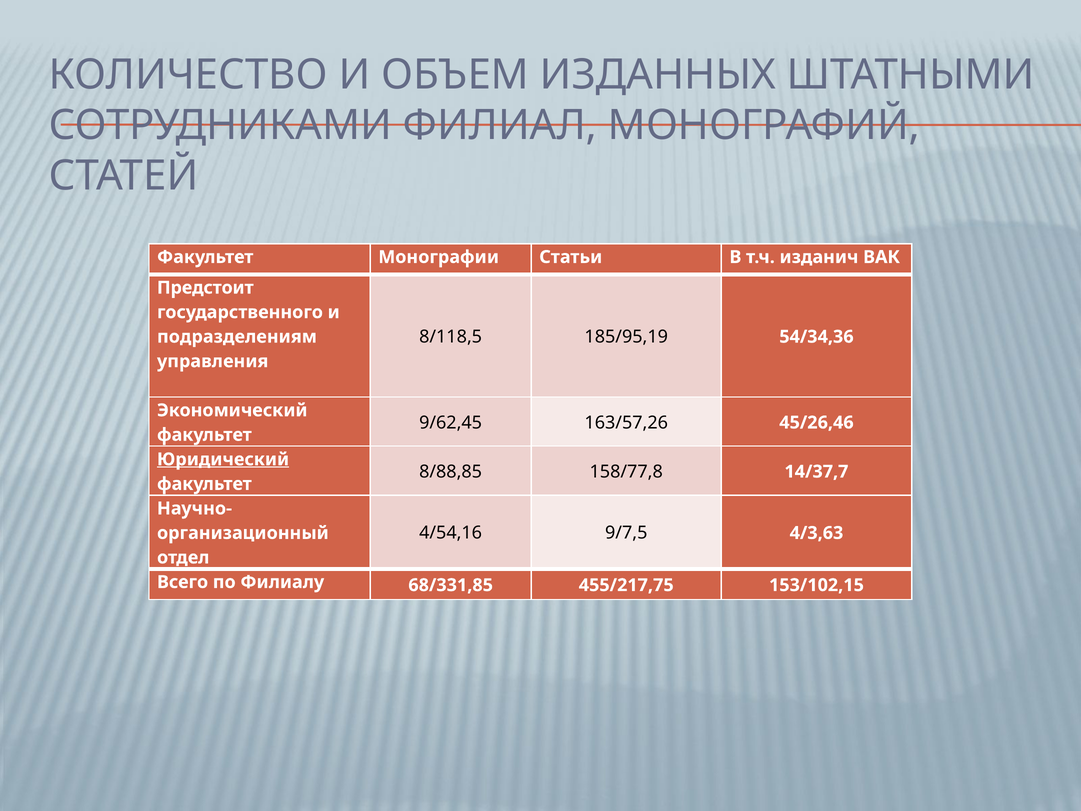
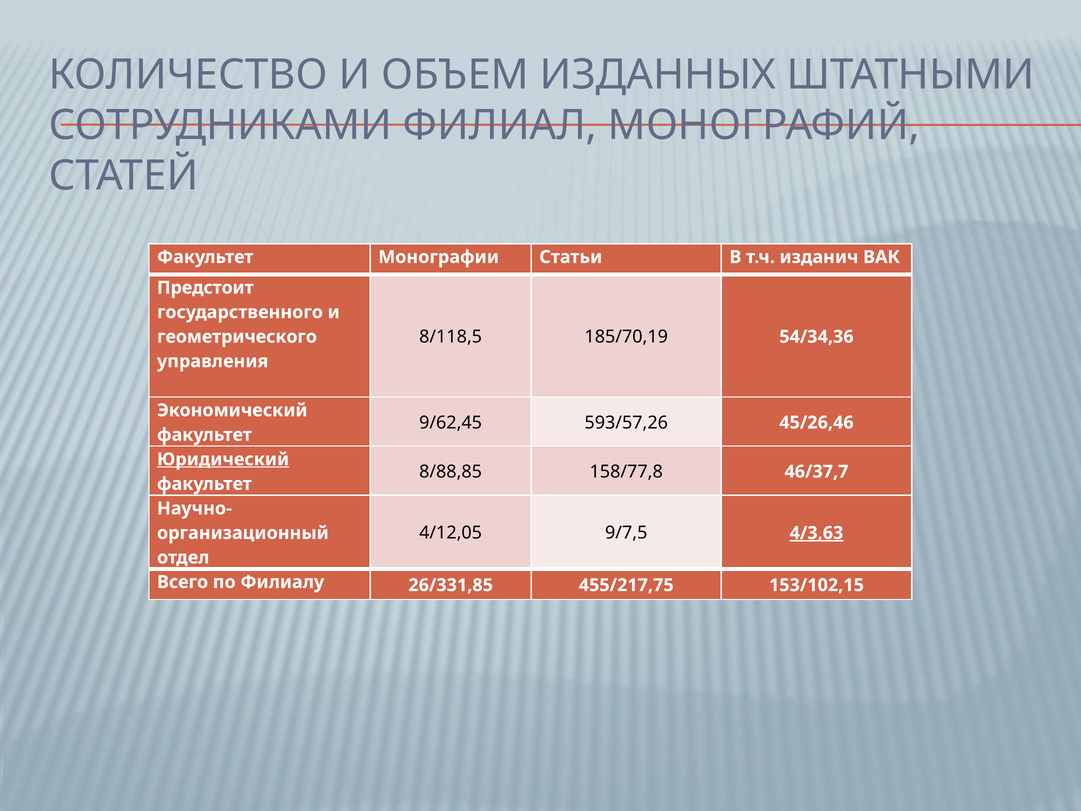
185/95,19: 185/95,19 -> 185/70,19
подразделениям: подразделениям -> геометрического
163/57,26: 163/57,26 -> 593/57,26
14/37,7: 14/37,7 -> 46/37,7
4/54,16: 4/54,16 -> 4/12,05
4/3,63 underline: none -> present
68/331,85: 68/331,85 -> 26/331,85
